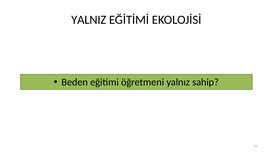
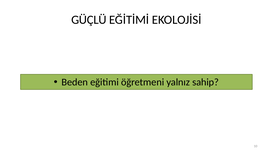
YALNIZ: YALNIZ -> GÜÇLÜ
